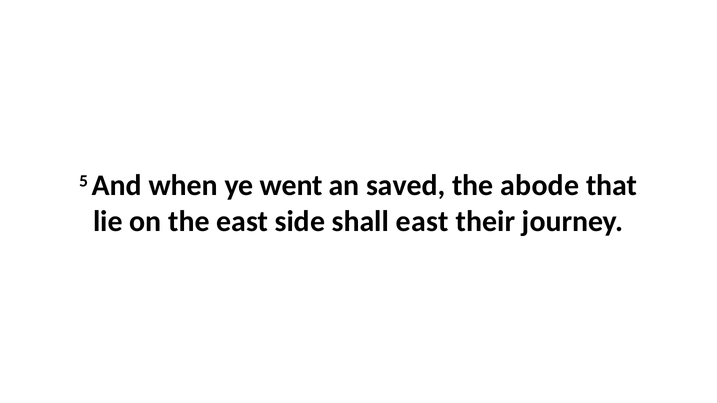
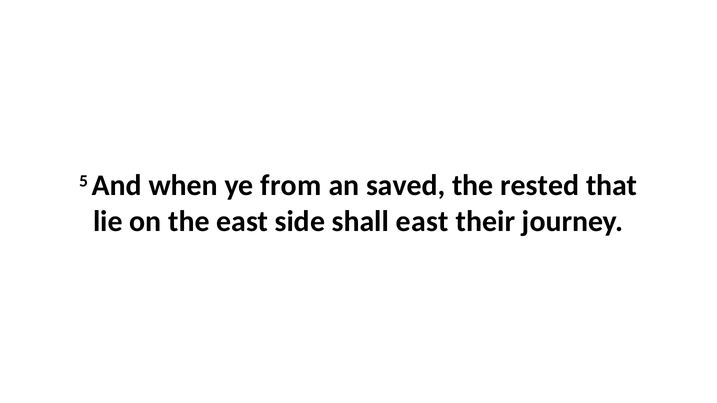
went: went -> from
abode: abode -> rested
